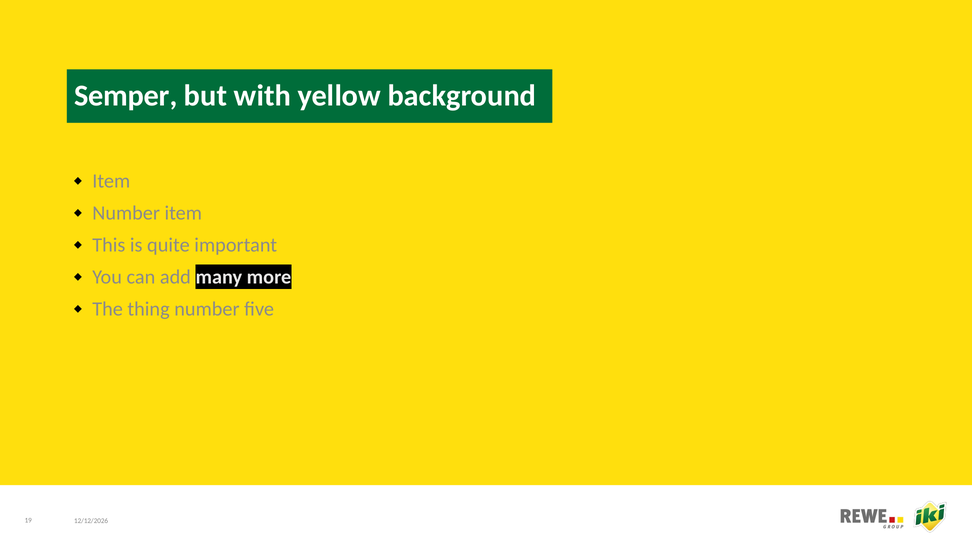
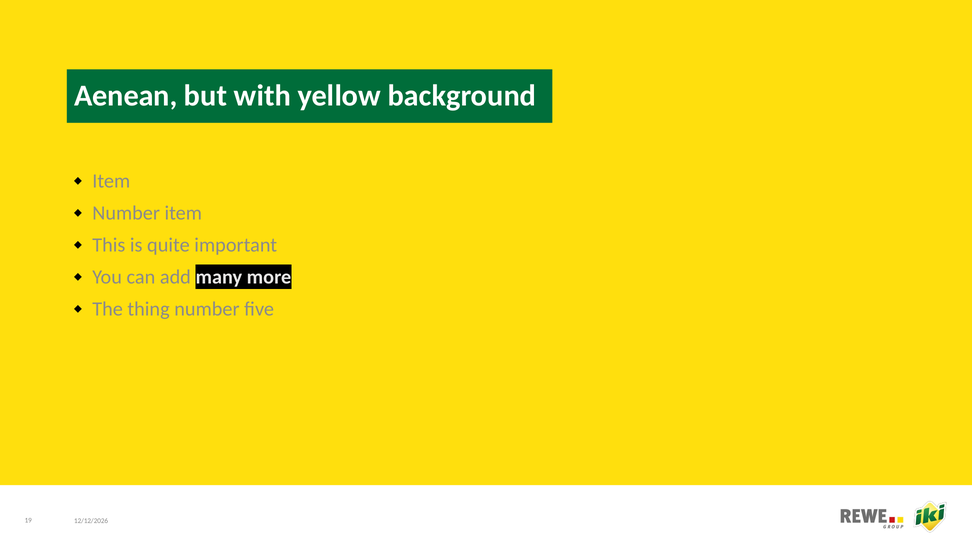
Semper: Semper -> Aenean
